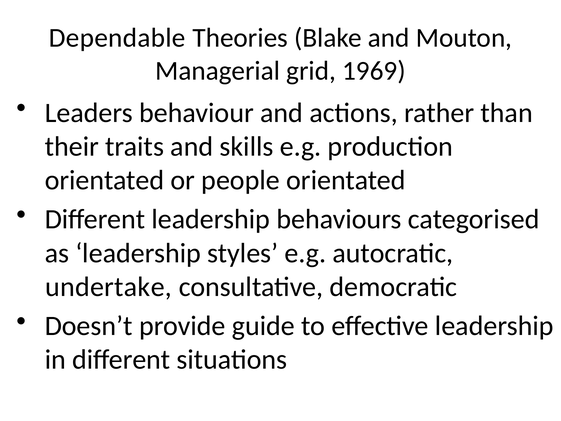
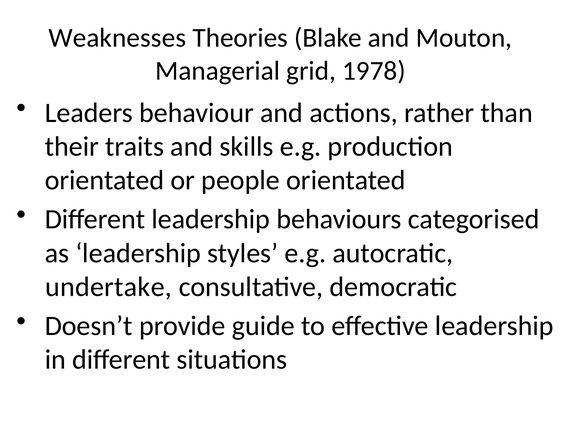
Dependable: Dependable -> Weaknesses
1969: 1969 -> 1978
